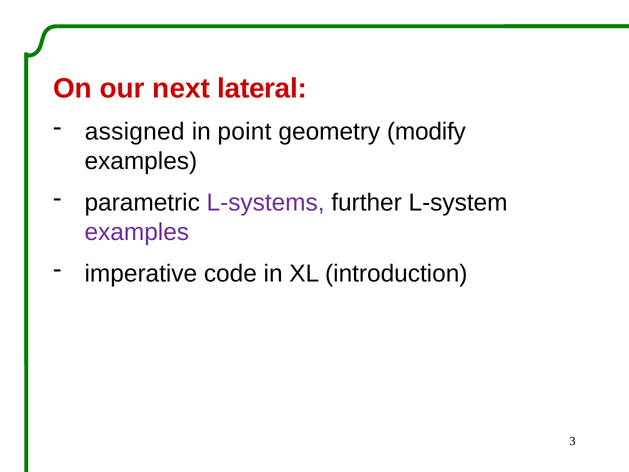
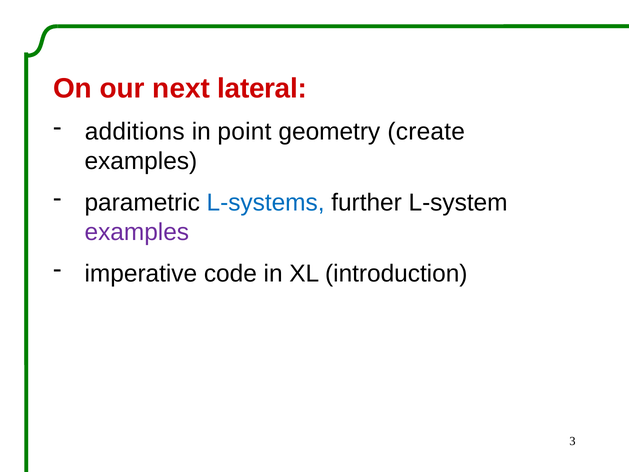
assigned: assigned -> additions
modify: modify -> create
L-systems colour: purple -> blue
